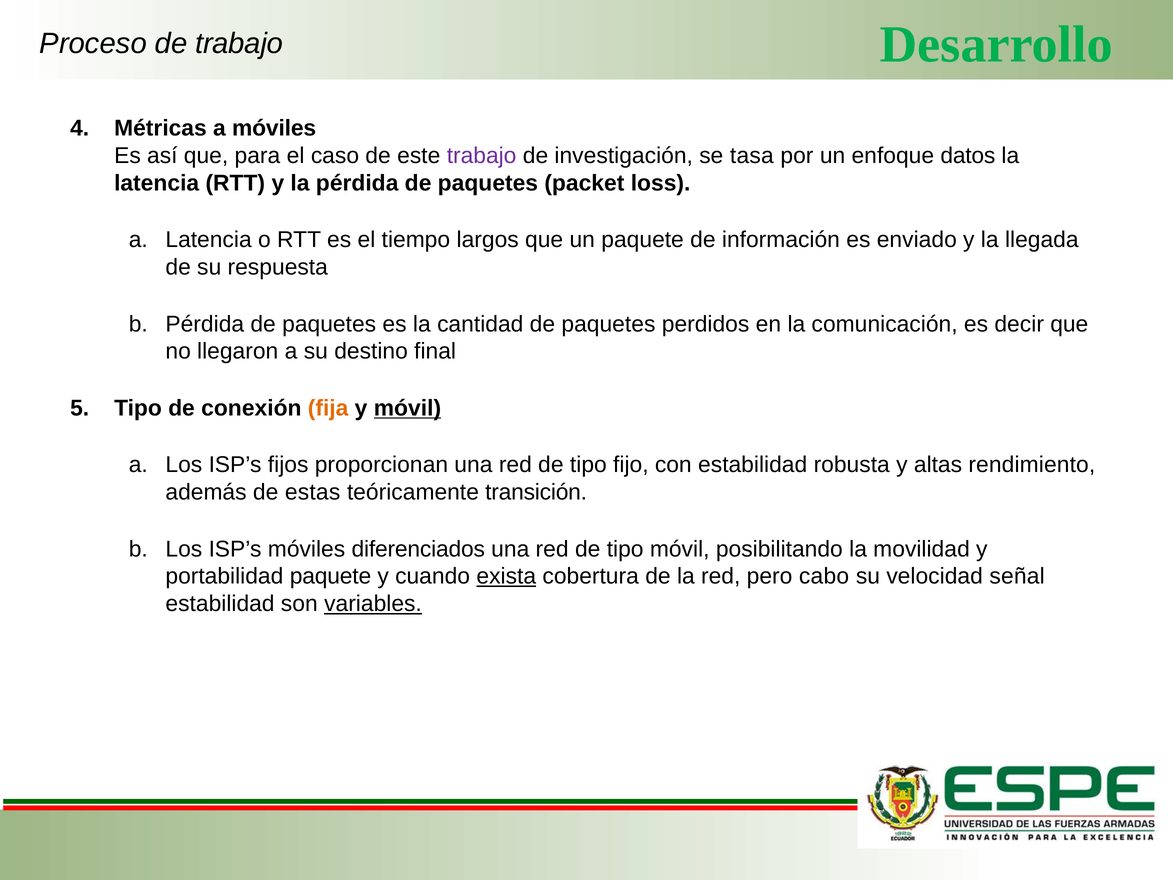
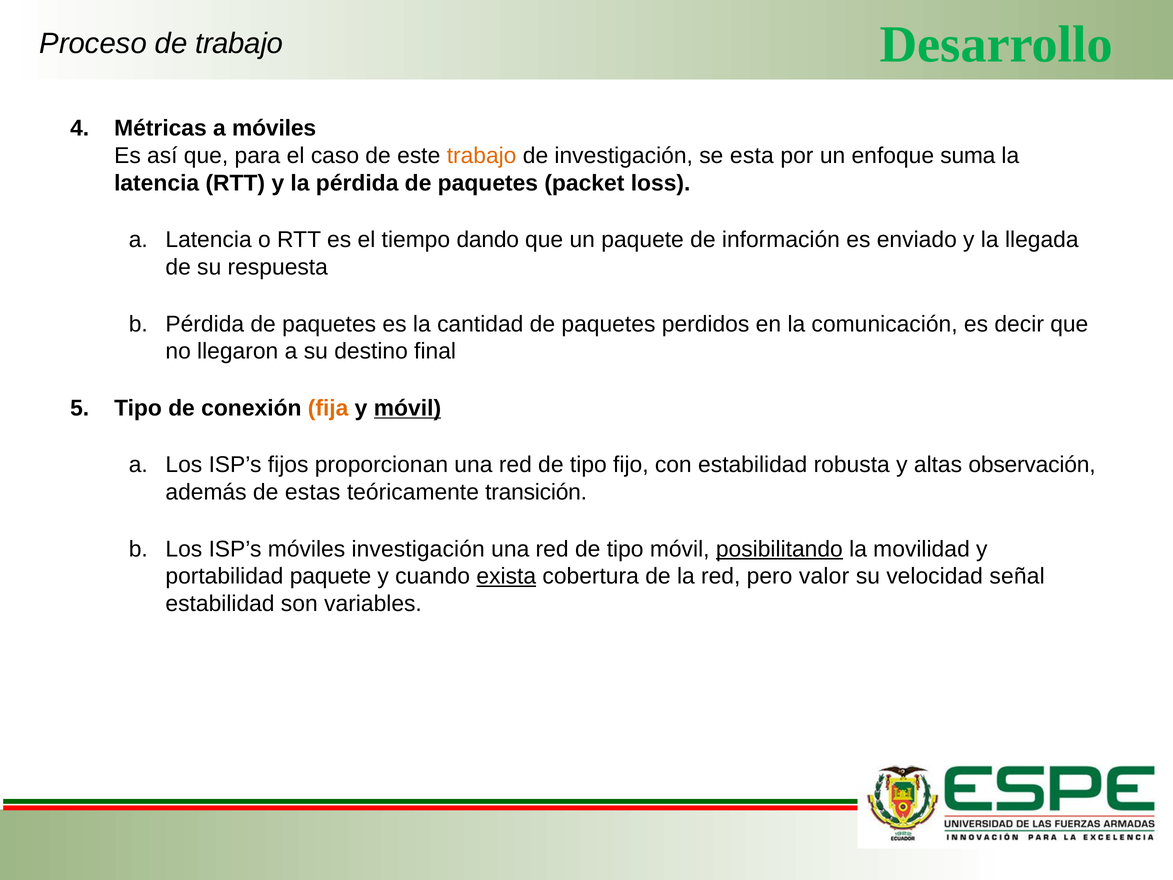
trabajo at (482, 156) colour: purple -> orange
tasa: tasa -> esta
datos: datos -> suma
largos: largos -> dando
rendimiento: rendimiento -> observación
móviles diferenciados: diferenciados -> investigación
posibilitando underline: none -> present
cabo: cabo -> valor
variables underline: present -> none
